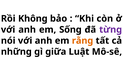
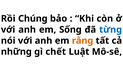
Không: Không -> Chúng
từng colour: purple -> blue
giữa: giữa -> chết
